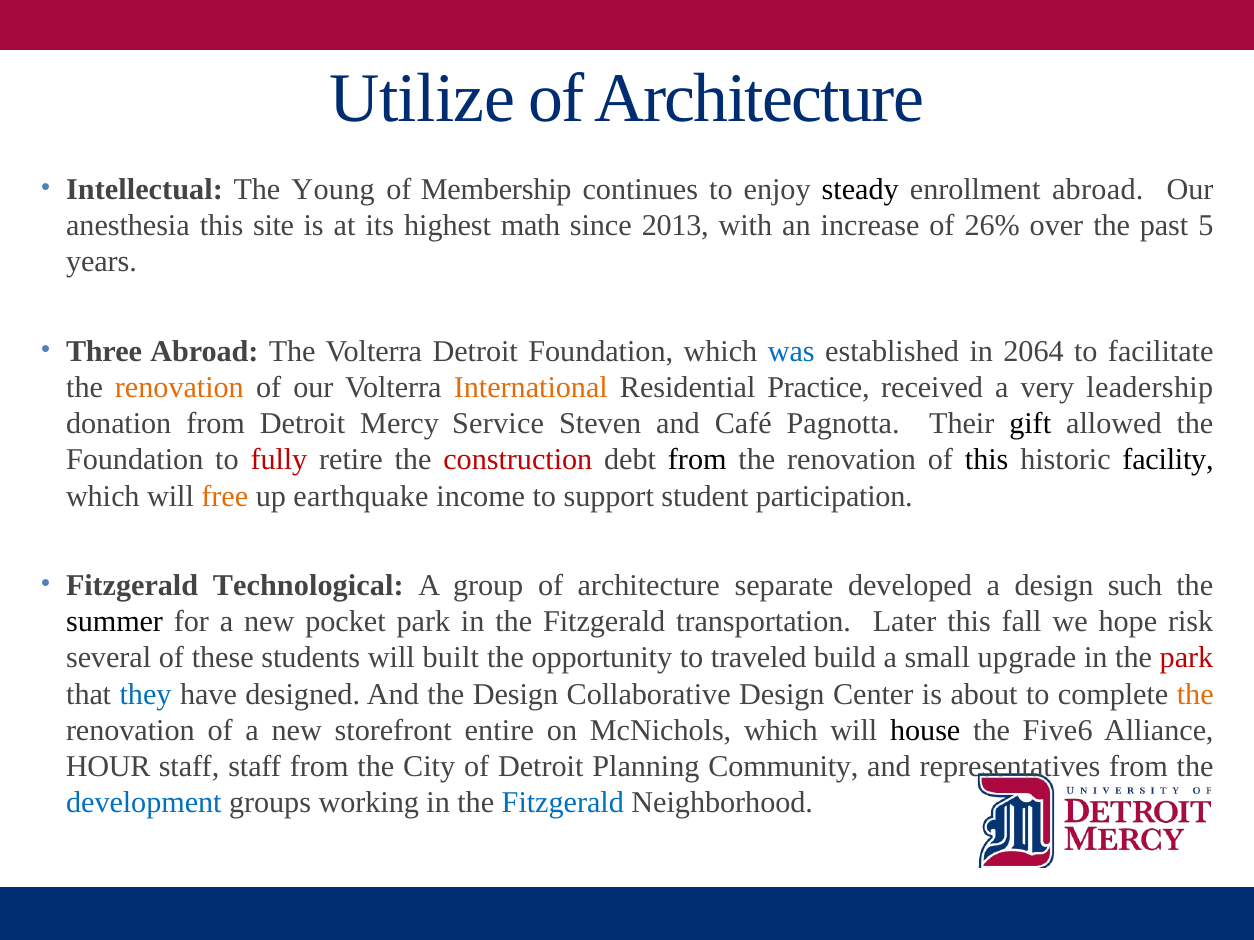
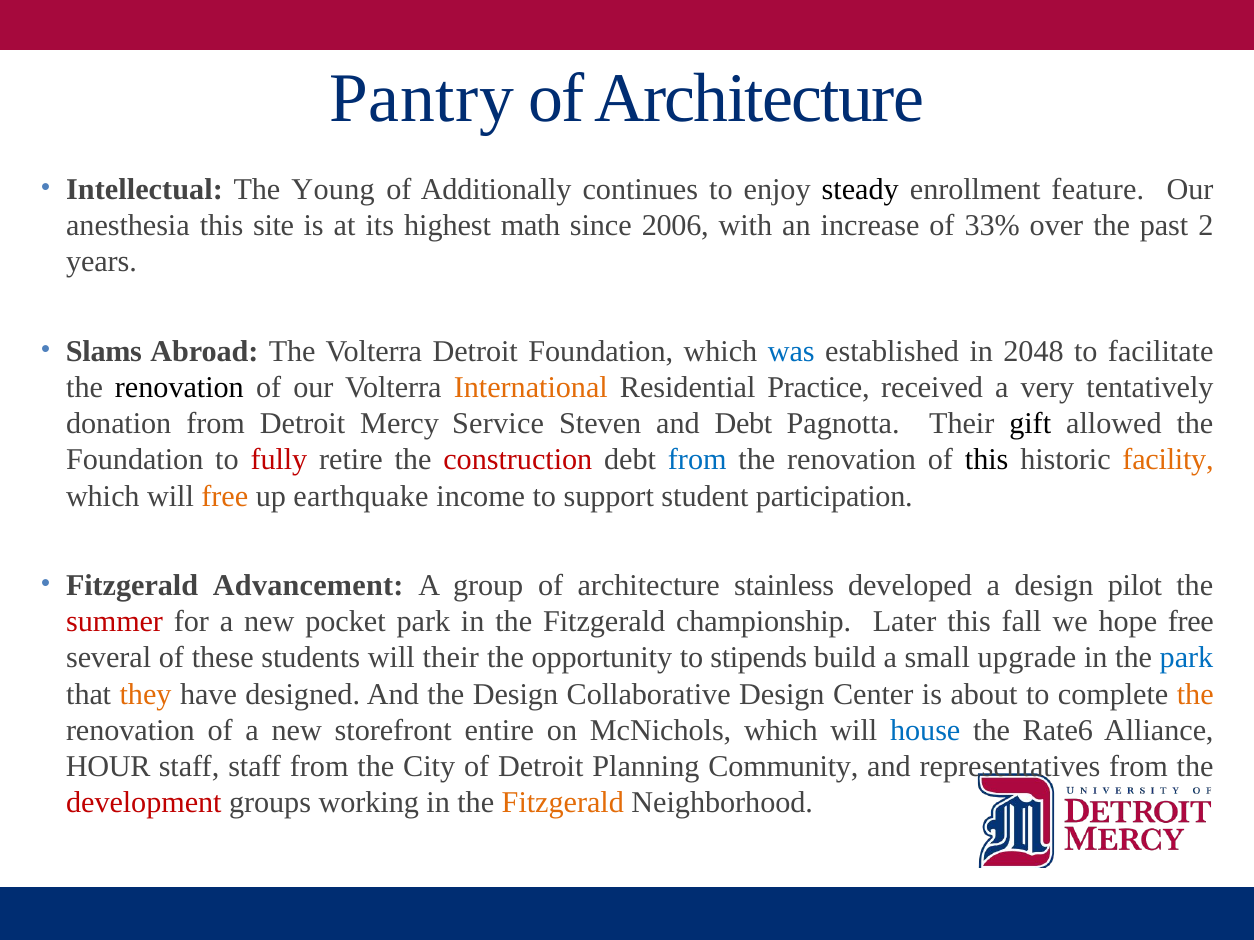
Utilize: Utilize -> Pantry
Membership: Membership -> Additionally
enrollment abroad: abroad -> feature
2013: 2013 -> 2006
26%: 26% -> 33%
5: 5 -> 2
Three: Three -> Slams
2064: 2064 -> 2048
renovation at (179, 388) colour: orange -> black
leadership: leadership -> tentatively
and Café: Café -> Debt
from at (697, 460) colour: black -> blue
facility colour: black -> orange
Technological: Technological -> Advancement
separate: separate -> stainless
such: such -> pilot
summer colour: black -> red
transportation: transportation -> championship
hope risk: risk -> free
will built: built -> their
traveled: traveled -> stipends
park at (1187, 658) colour: red -> blue
they colour: blue -> orange
house colour: black -> blue
Five6: Five6 -> Rate6
development colour: blue -> red
Fitzgerald at (563, 803) colour: blue -> orange
